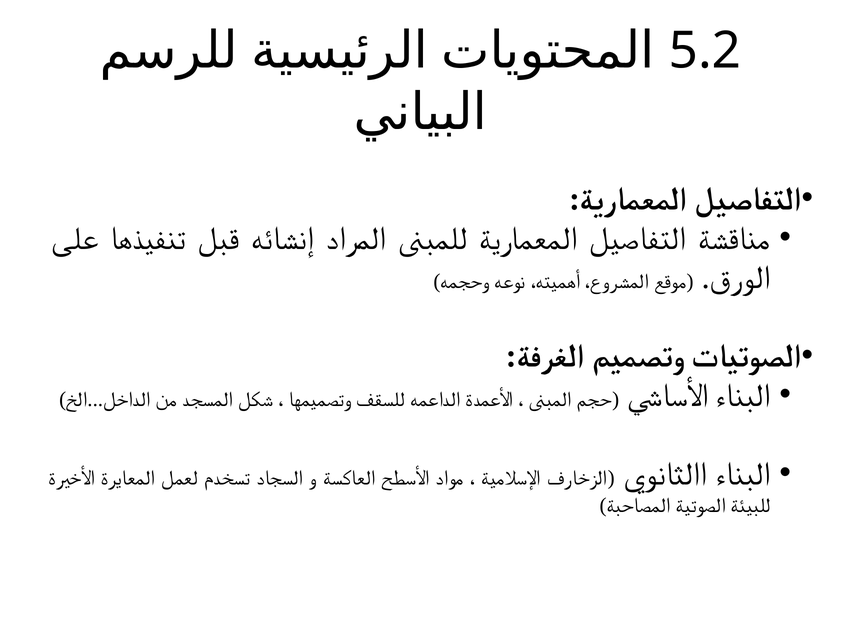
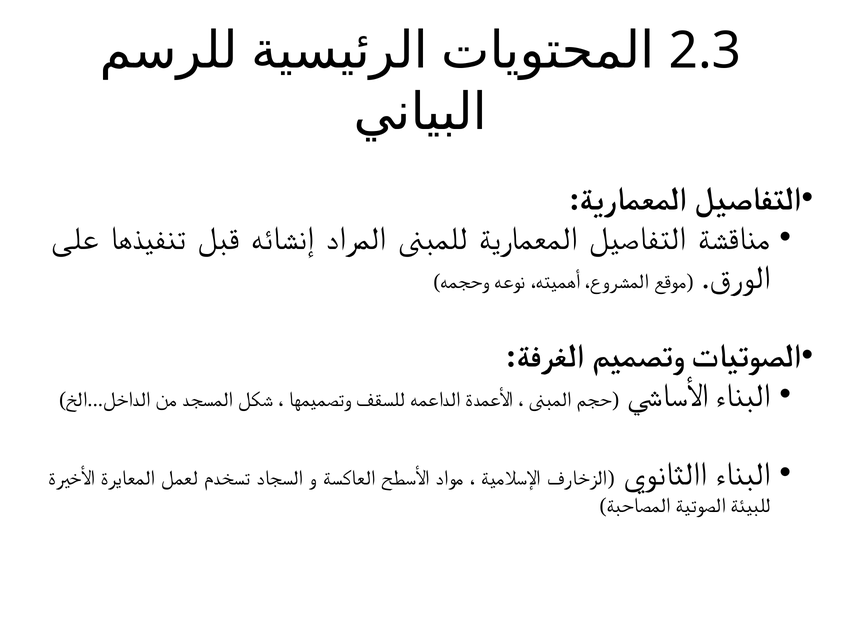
5.2: 5.2 -> 2.3
